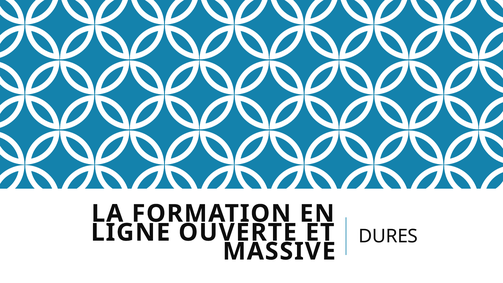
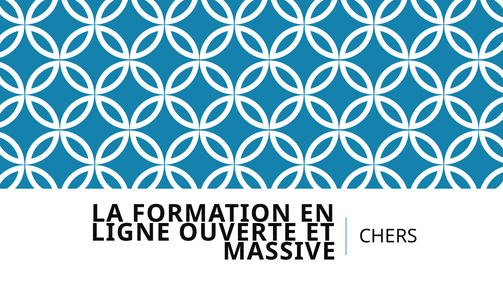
DURES: DURES -> CHERS
